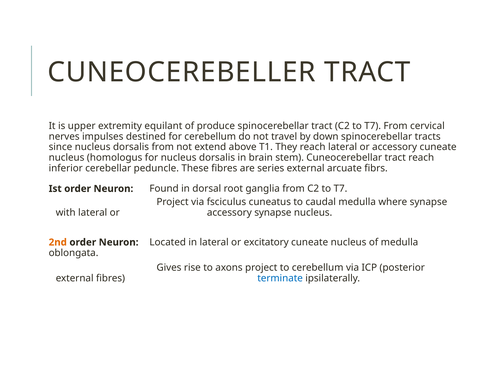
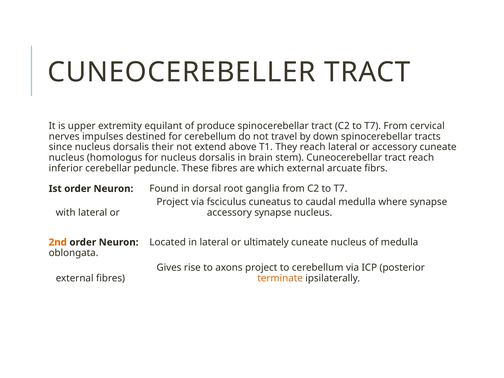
dorsalis from: from -> their
series: series -> which
excitatory: excitatory -> ultimately
terminate colour: blue -> orange
